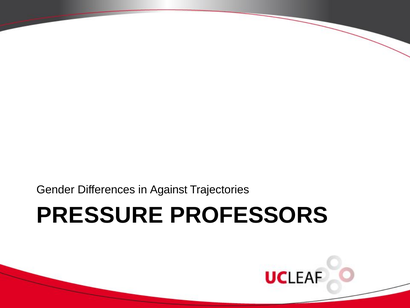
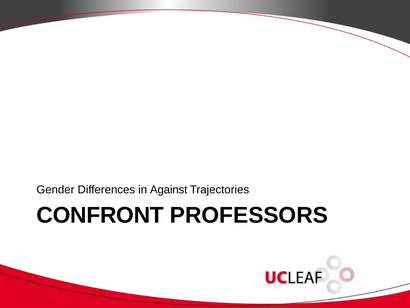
PRESSURE: PRESSURE -> CONFRONT
